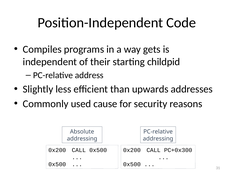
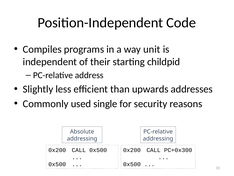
gets: gets -> unit
cause: cause -> single
